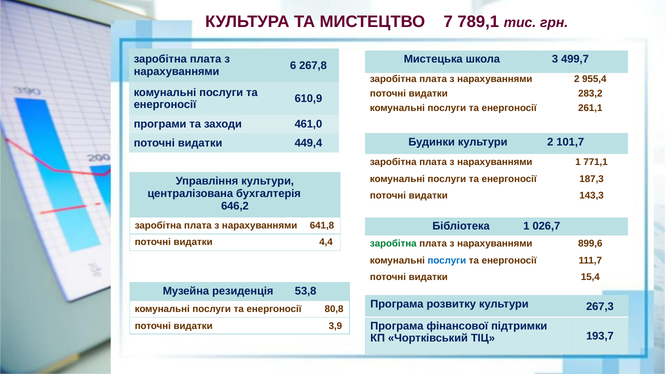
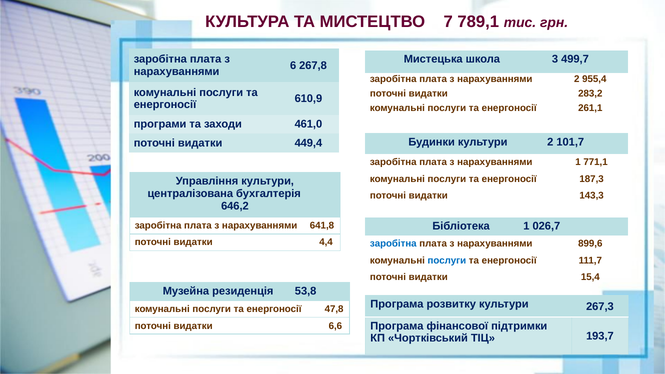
заробітна at (393, 244) colour: green -> blue
80,8: 80,8 -> 47,8
3,9: 3,9 -> 6,6
